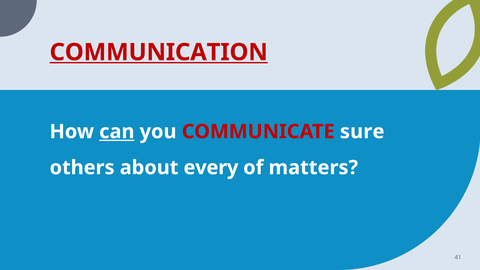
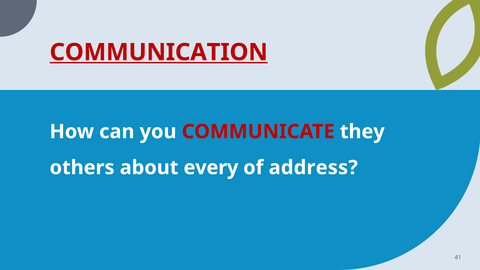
can underline: present -> none
sure: sure -> they
matters: matters -> address
